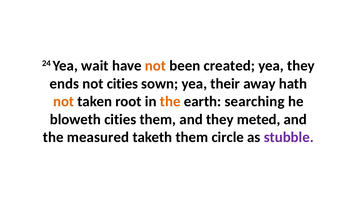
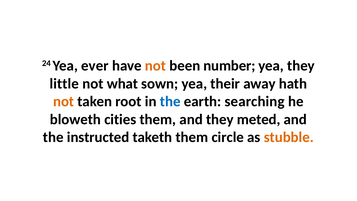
wait: wait -> ever
created: created -> number
ends: ends -> little
not cities: cities -> what
the at (170, 101) colour: orange -> blue
measured: measured -> instructed
stubble colour: purple -> orange
